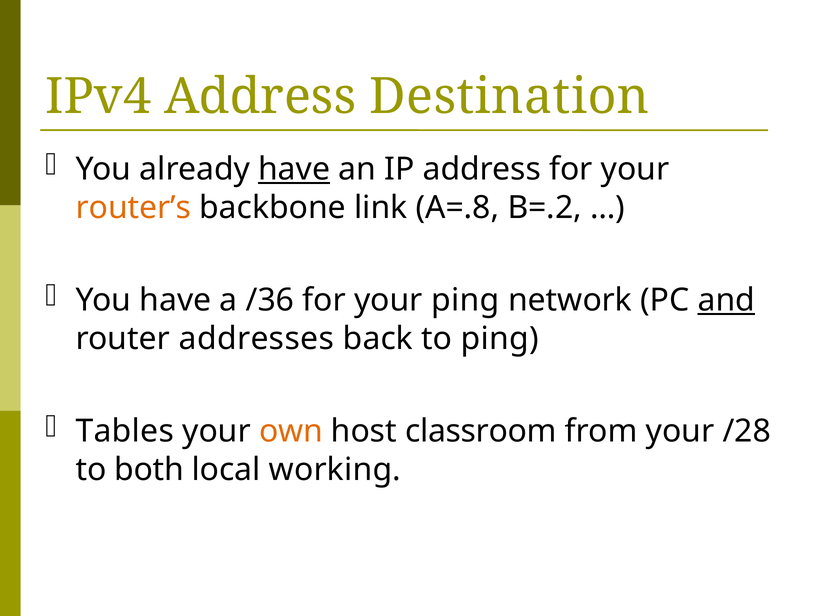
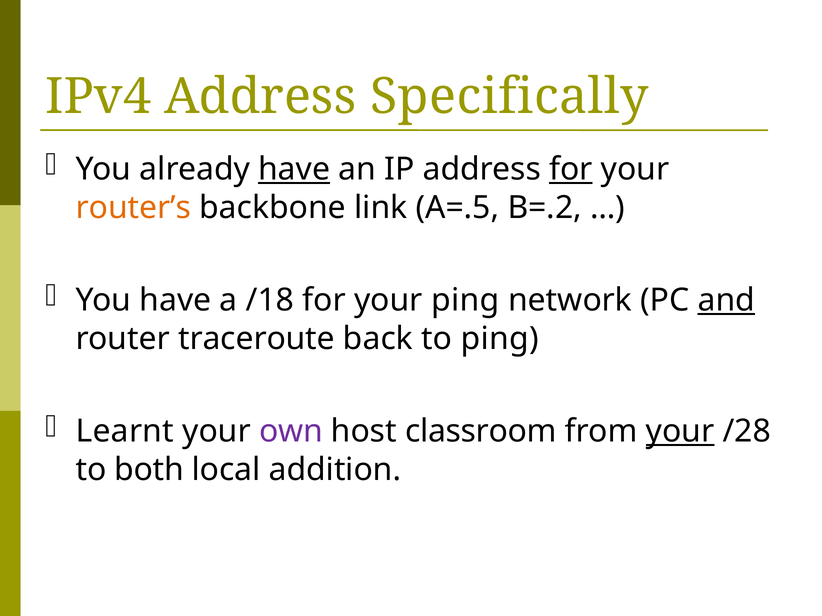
Destination: Destination -> Specifically
for at (571, 169) underline: none -> present
A=.8: A=.8 -> A=.5
/36: /36 -> /18
addresses: addresses -> traceroute
Tables: Tables -> Learnt
own colour: orange -> purple
your at (680, 432) underline: none -> present
working: working -> addition
